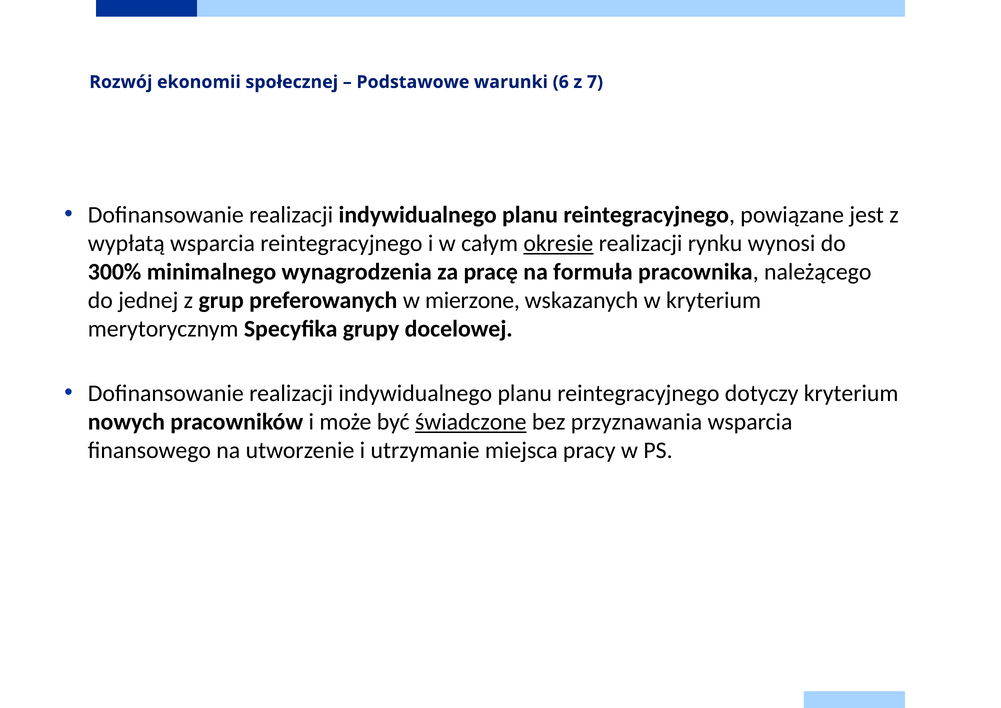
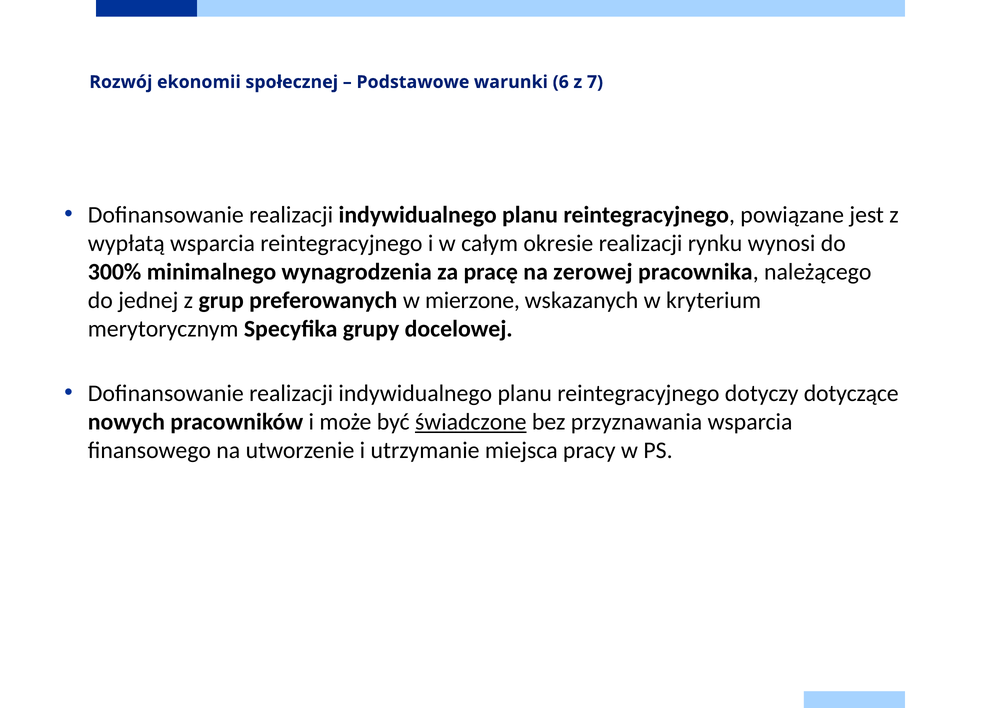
okresie underline: present -> none
formuła: formuła -> zerowej
dotyczy kryterium: kryterium -> dotyczące
